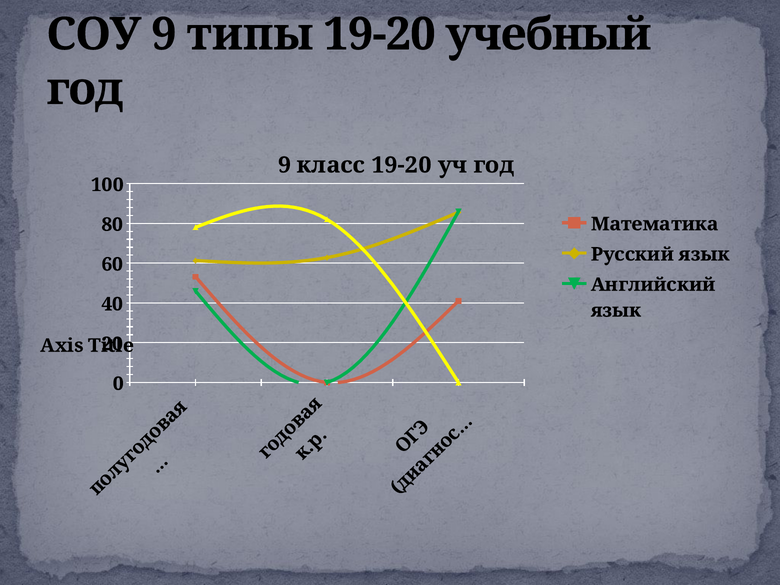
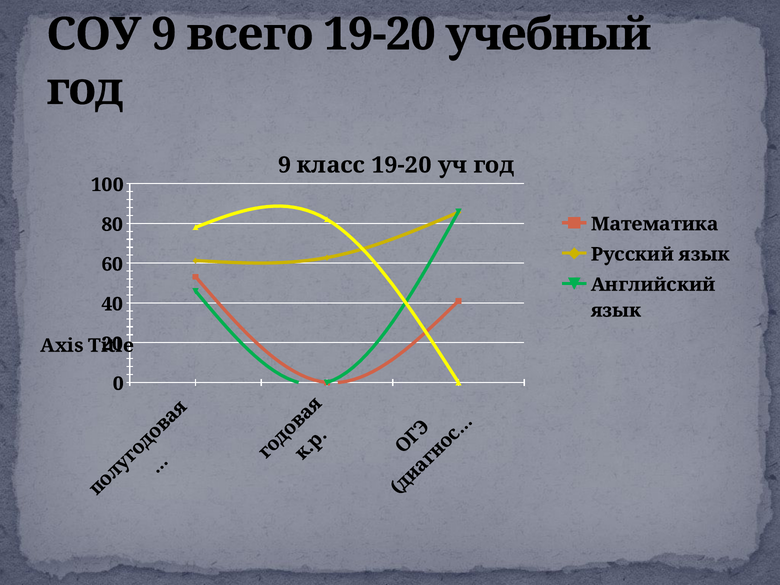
типы: типы -> всего
